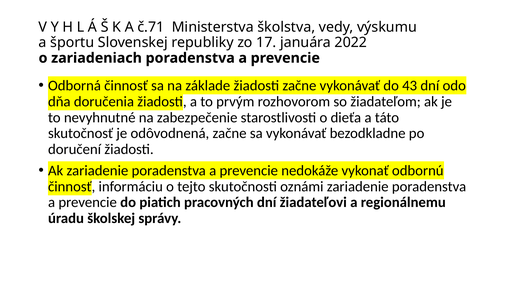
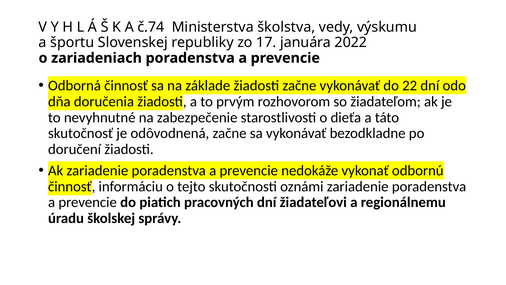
č.71: č.71 -> č.74
43: 43 -> 22
